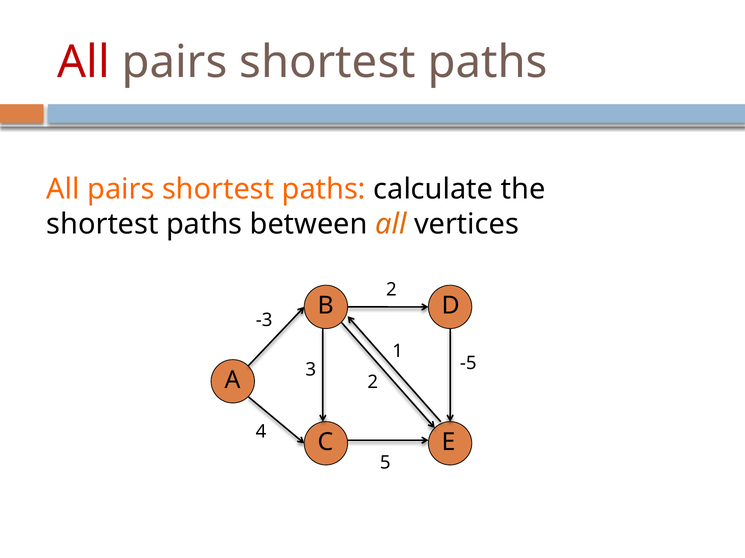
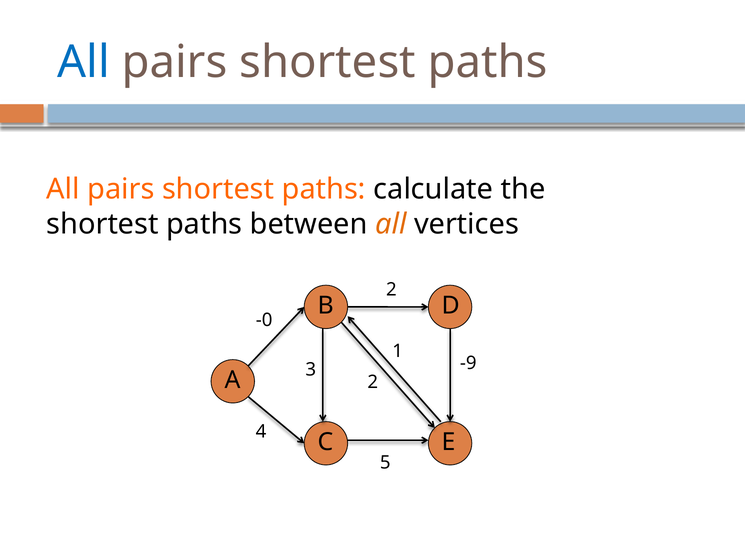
All at (84, 62) colour: red -> blue
-3: -3 -> -0
-5: -5 -> -9
